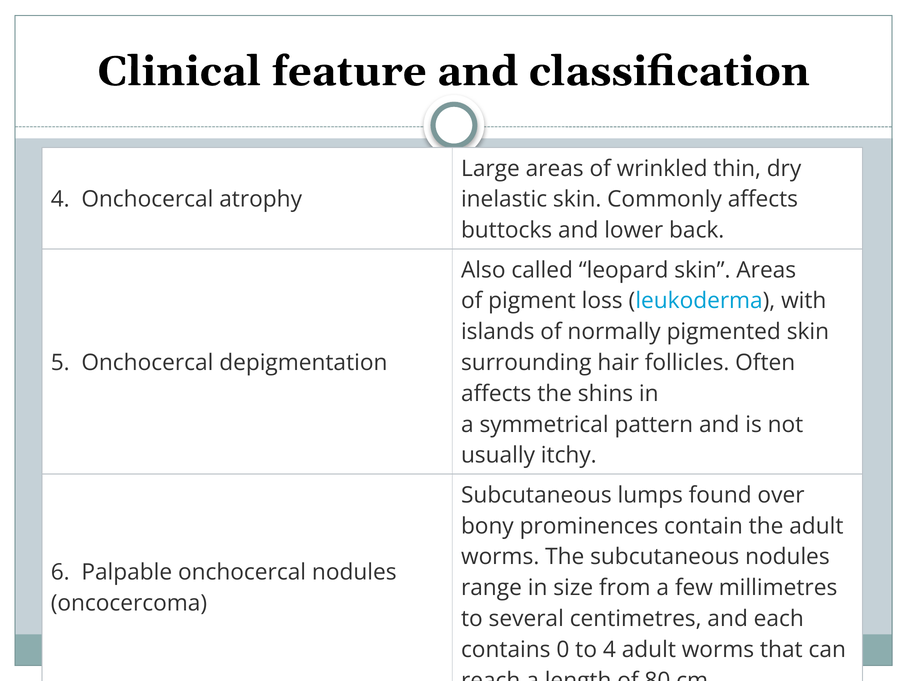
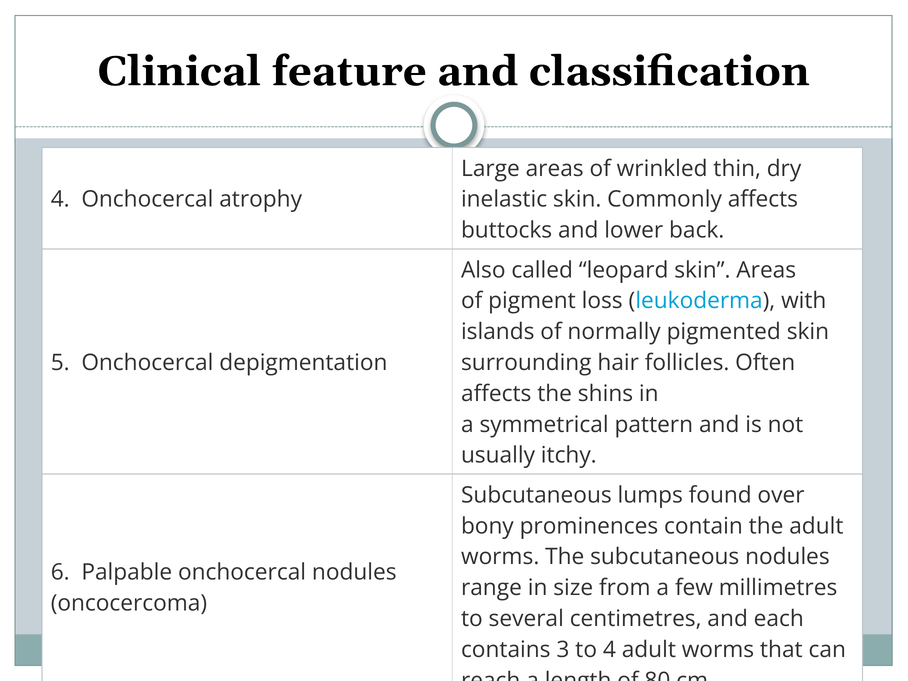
0: 0 -> 3
